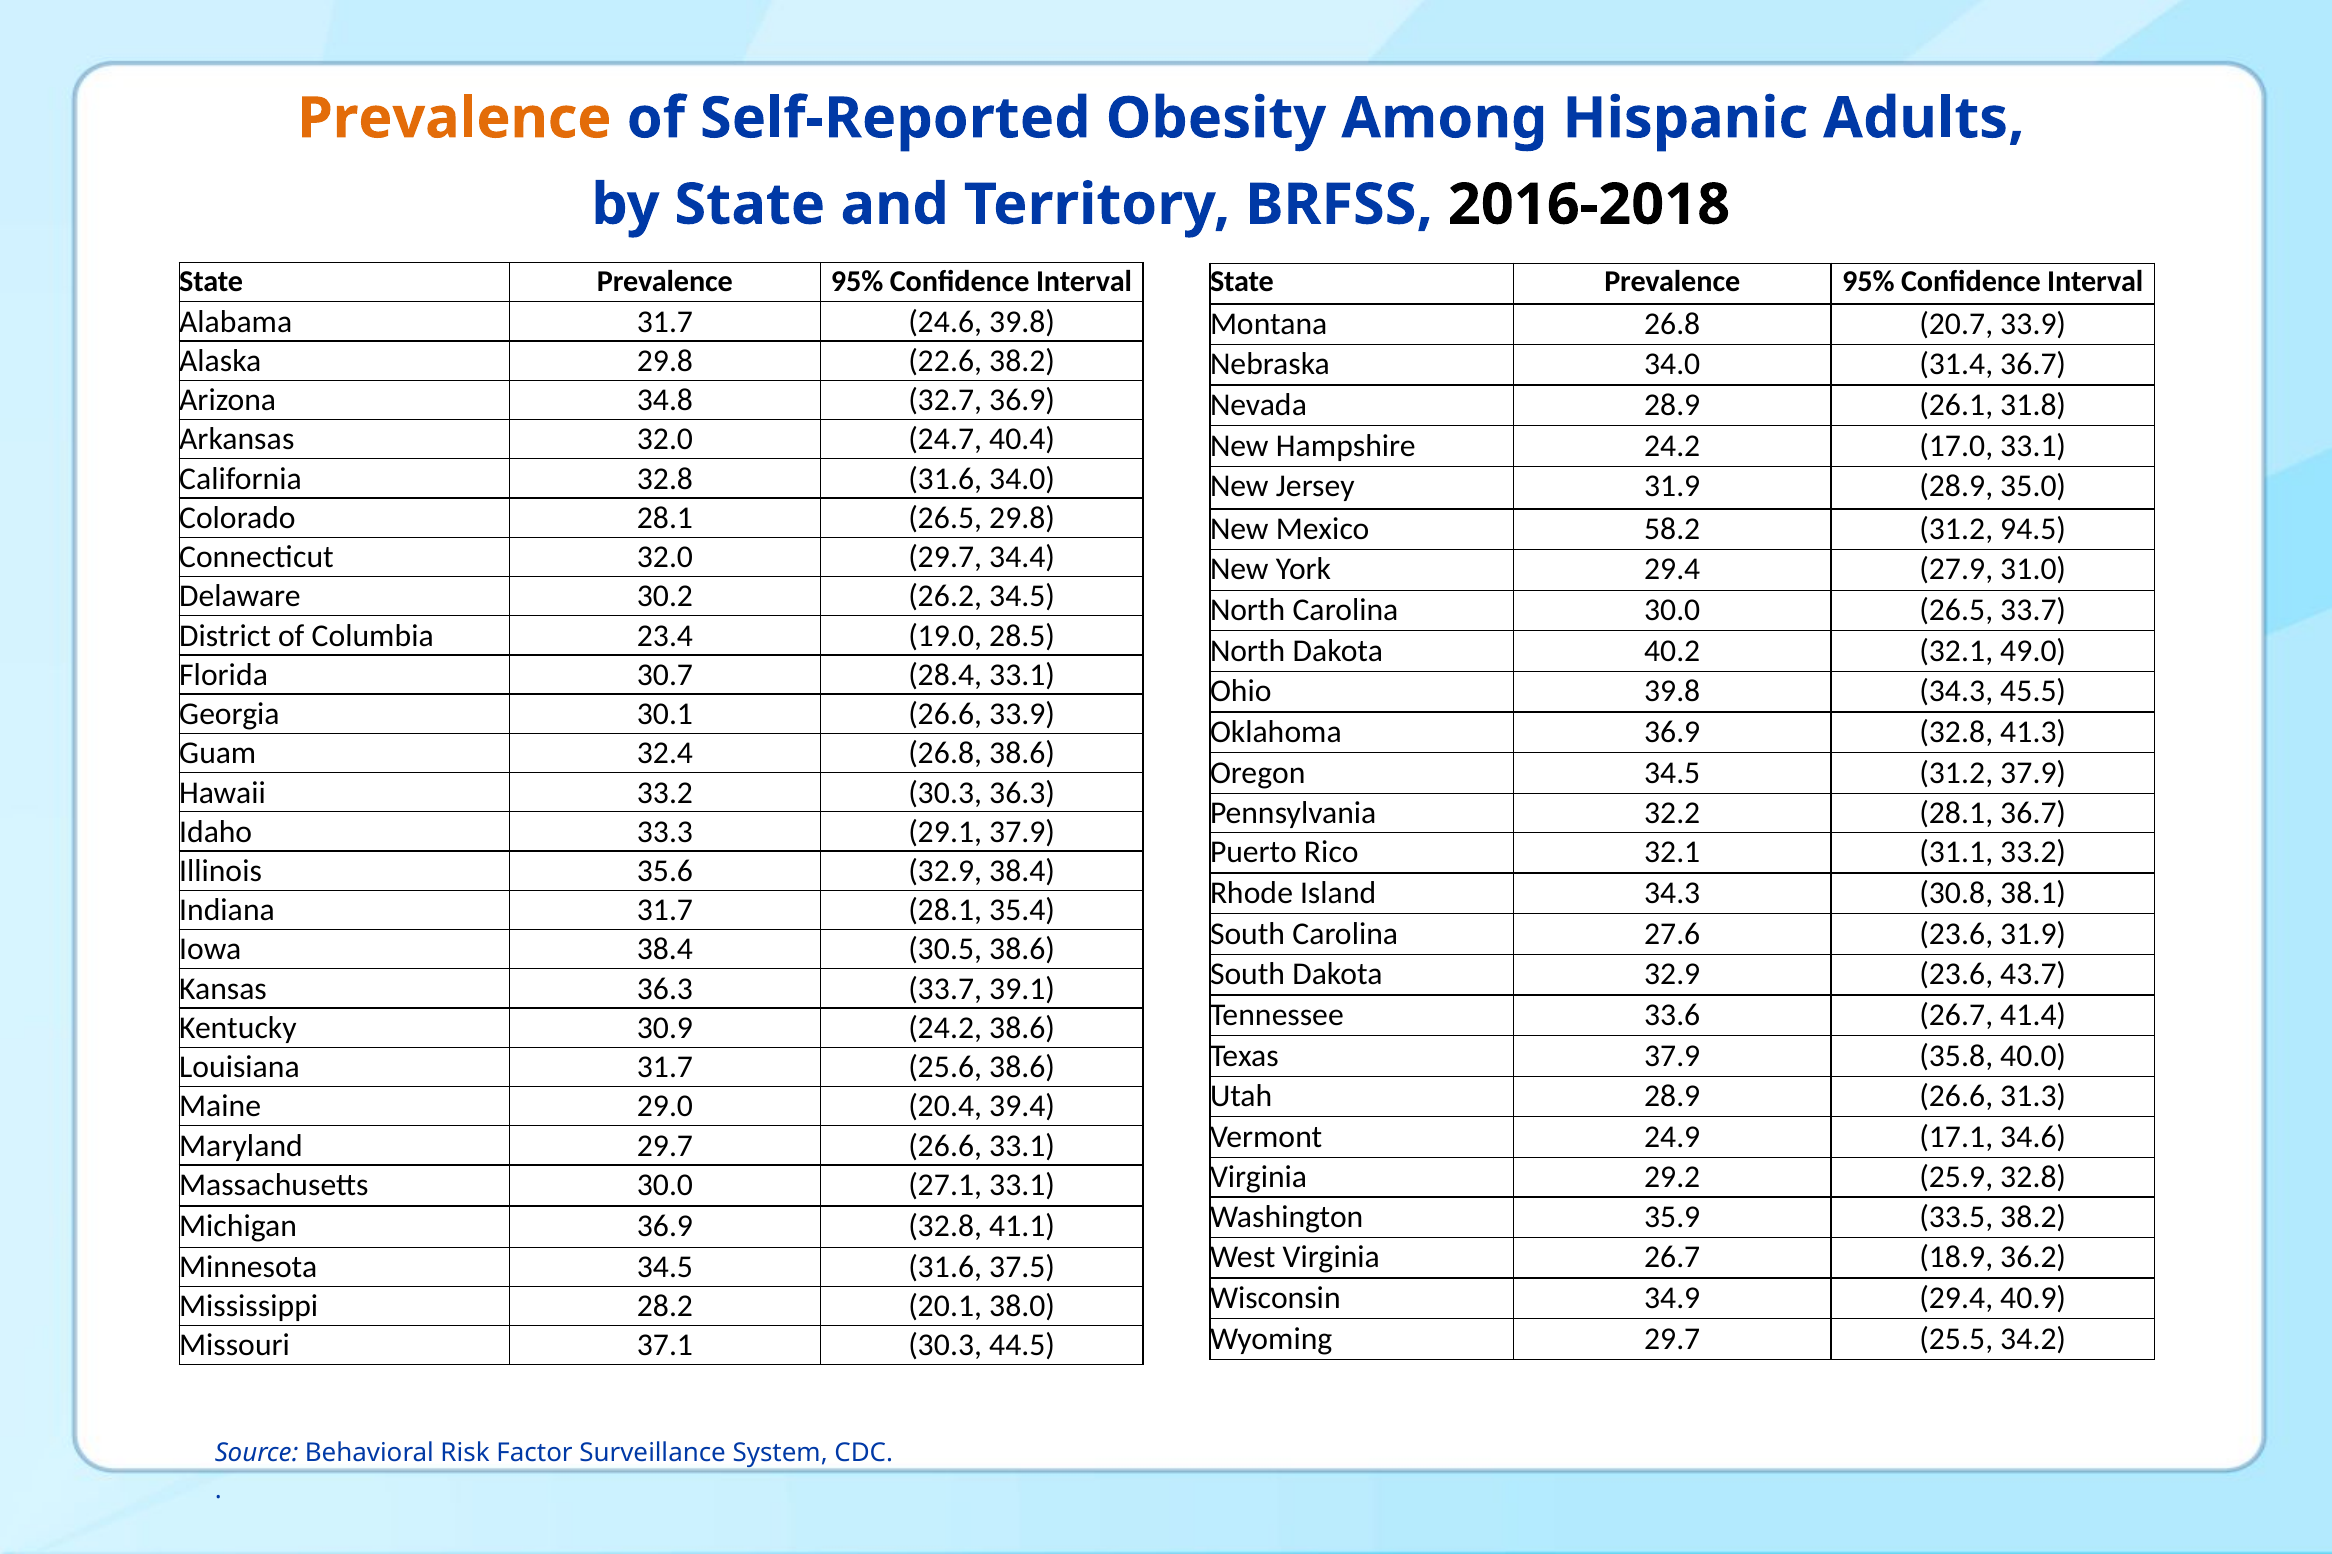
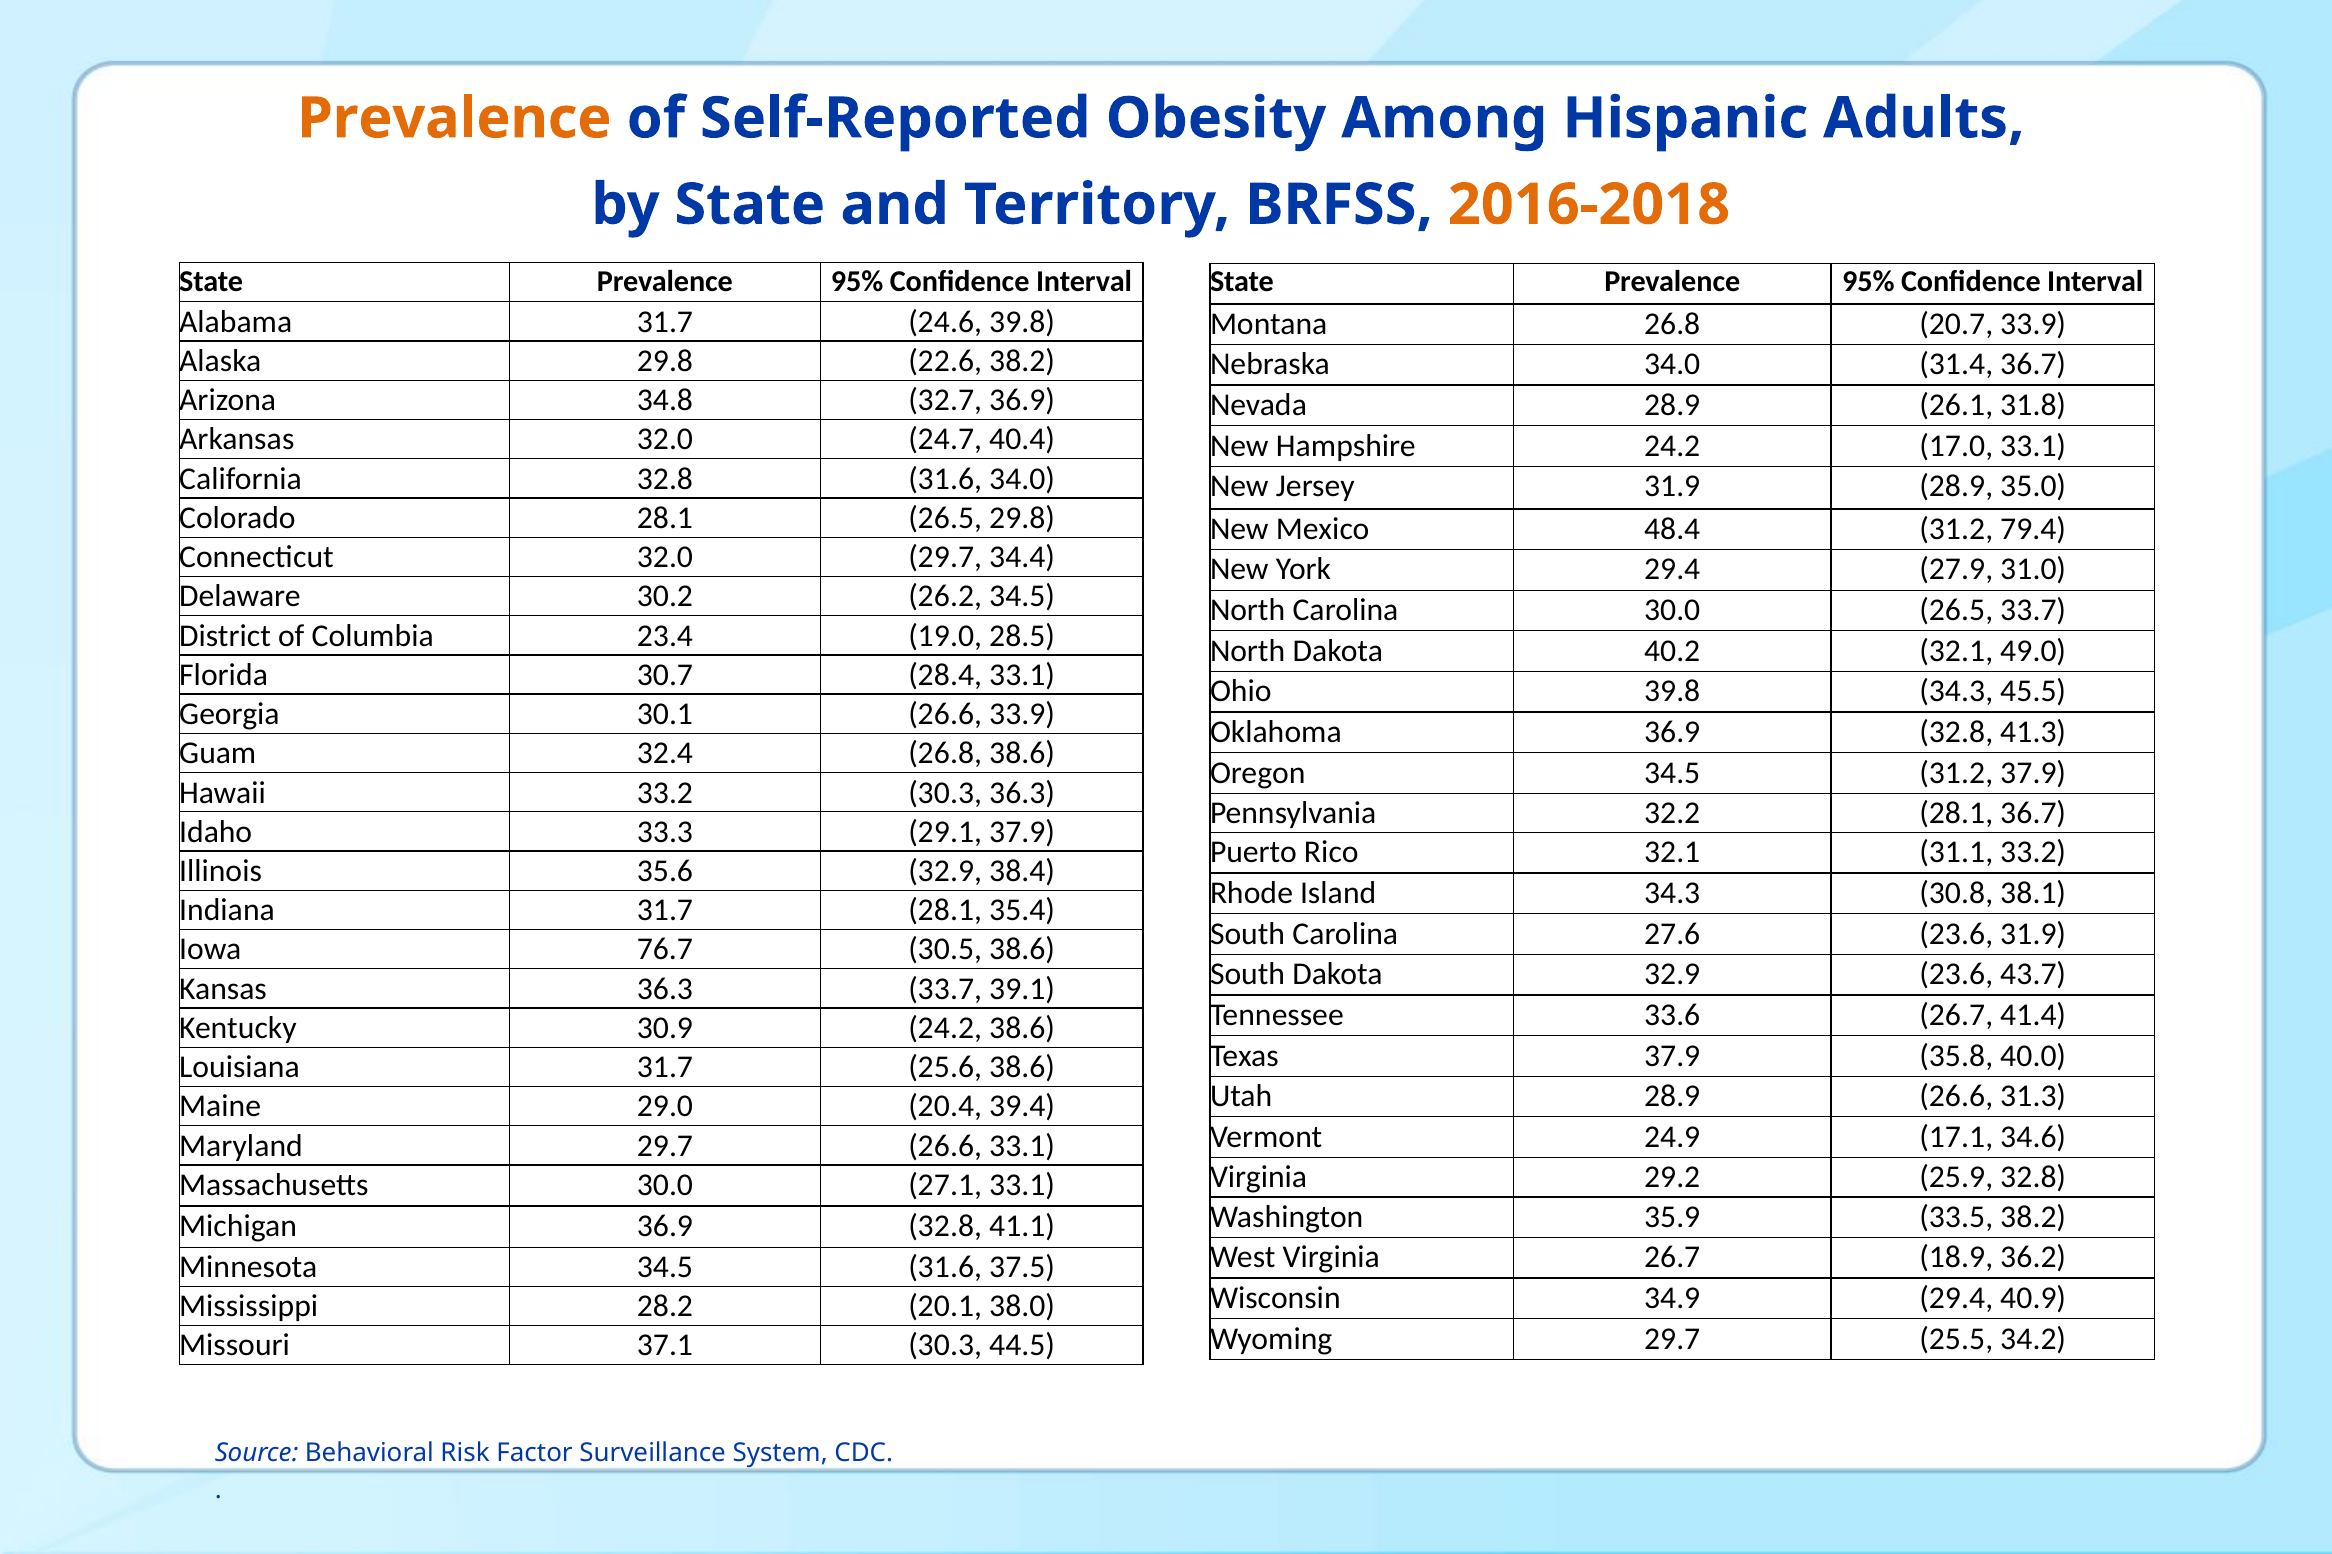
2016-2018 colour: black -> orange
58.2: 58.2 -> 48.4
94.5: 94.5 -> 79.4
Iowa 38.4: 38.4 -> 76.7
